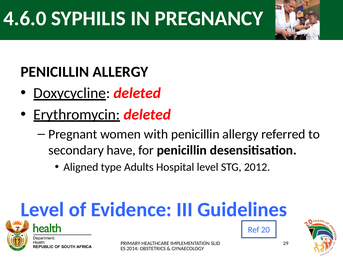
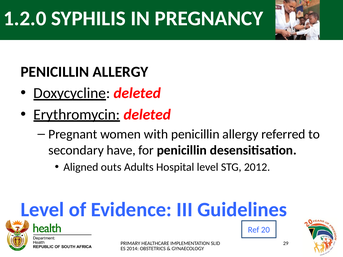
4.6.0: 4.6.0 -> 1.2.0
type: type -> outs
